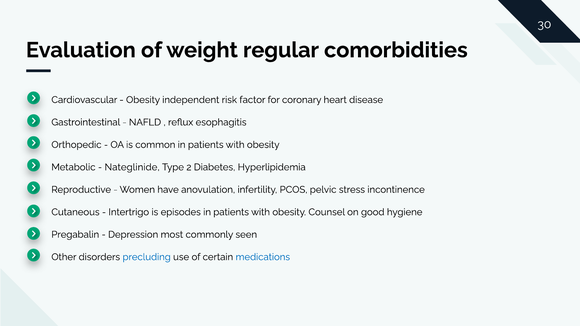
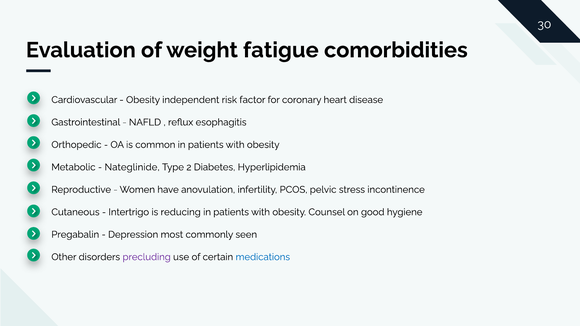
regular: regular -> fatigue
episodes: episodes -> reducing
precluding colour: blue -> purple
